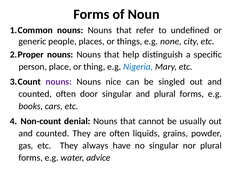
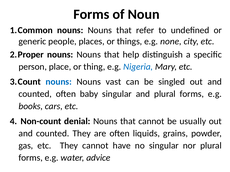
nouns at (59, 82) colour: purple -> blue
nice: nice -> vast
door: door -> baby
They always: always -> cannot
